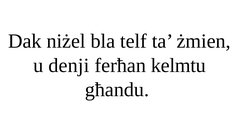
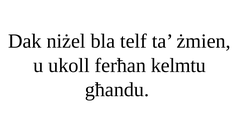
denji: denji -> ukoll
